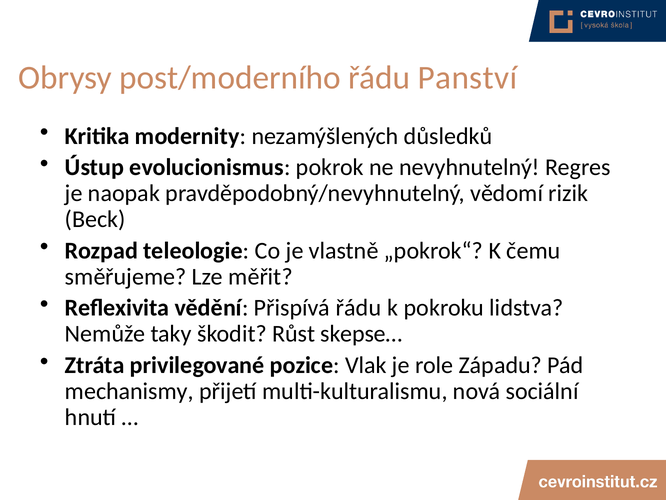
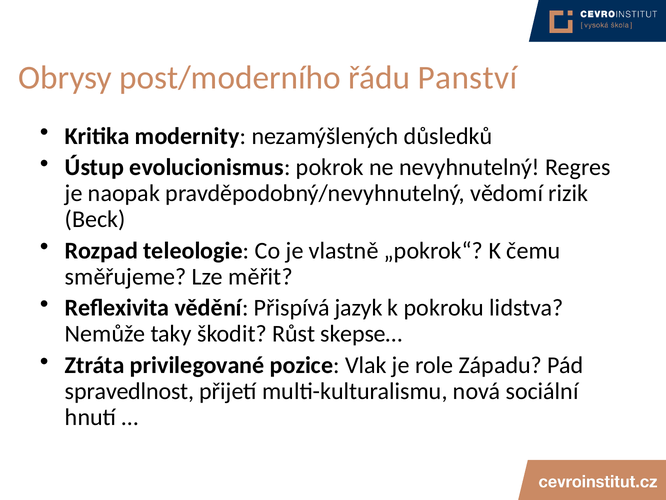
Přispívá řádu: řádu -> jazyk
mechanismy: mechanismy -> spravedlnost
